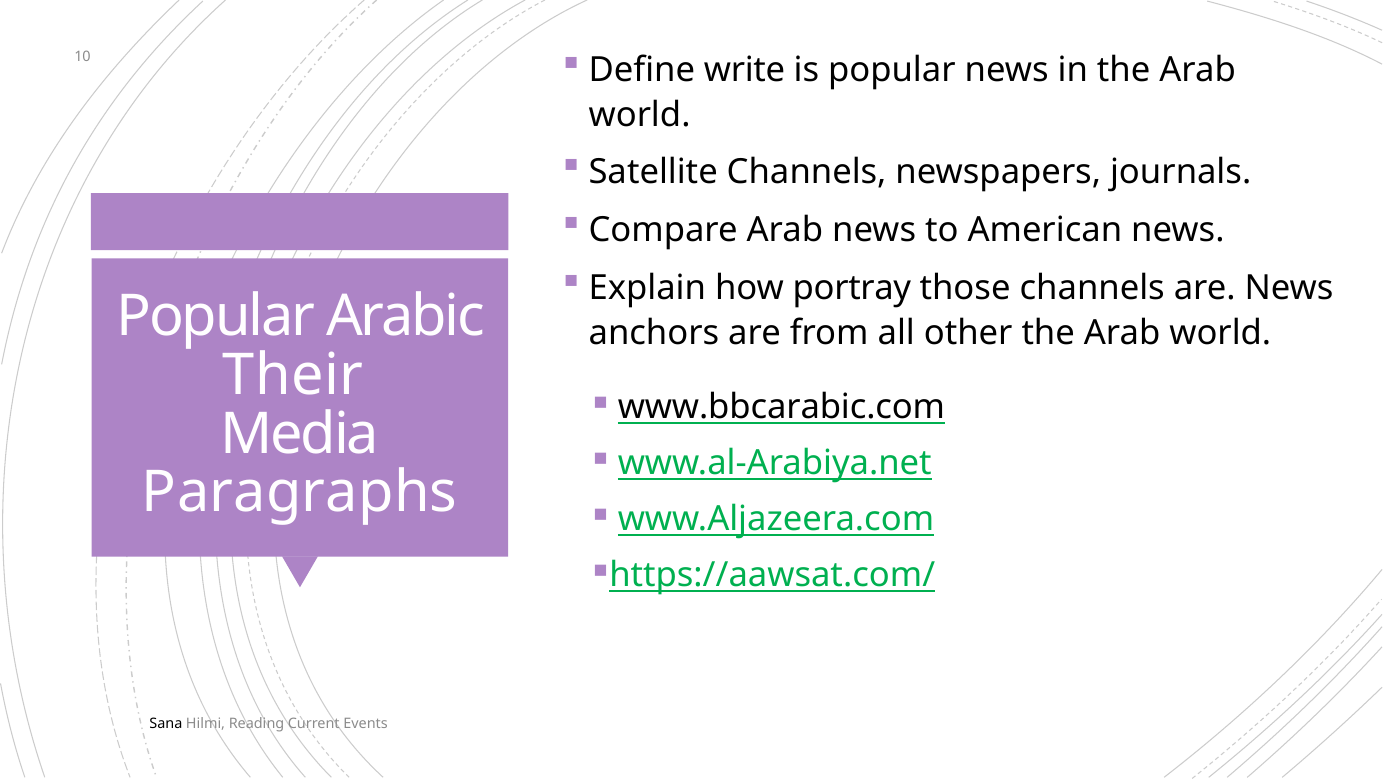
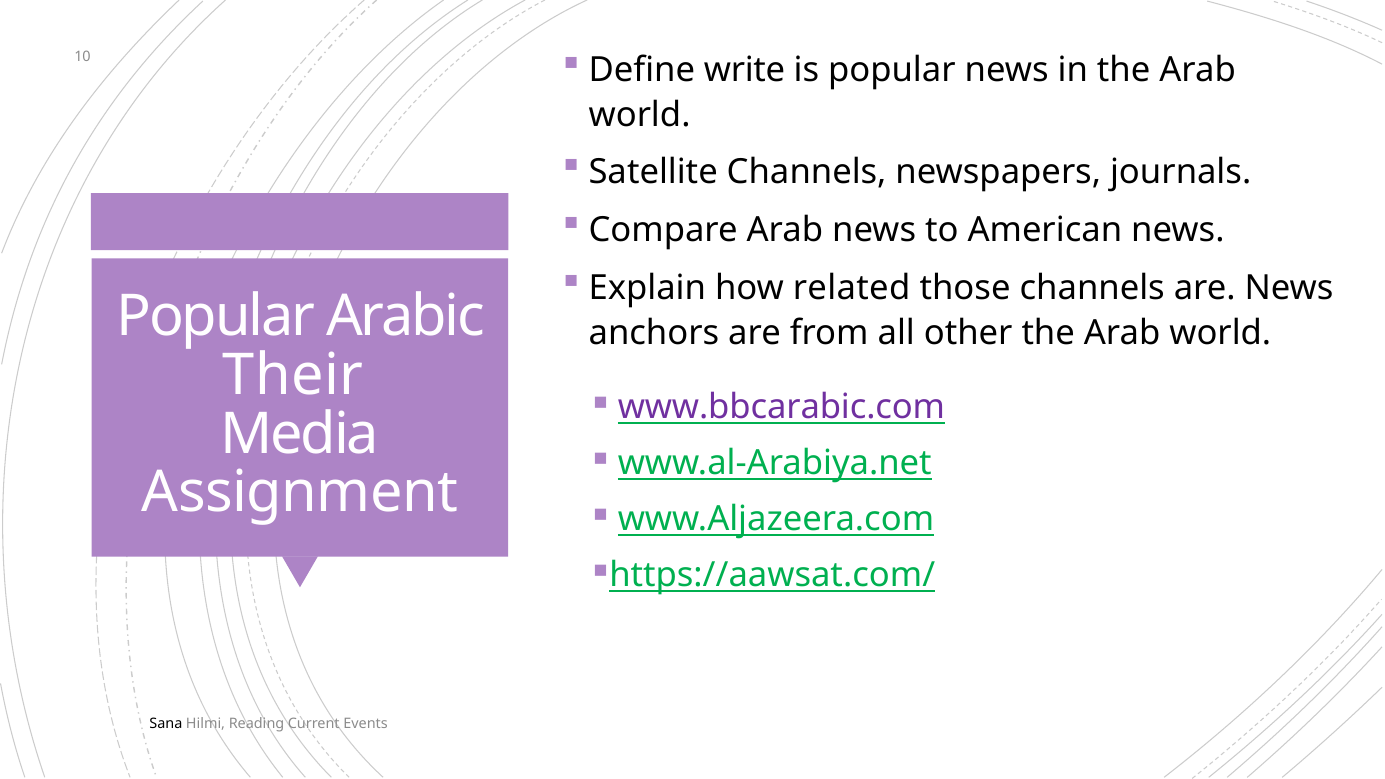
portray: portray -> related
www.bbcarabic.com colour: black -> purple
Paragraphs: Paragraphs -> Assignment
